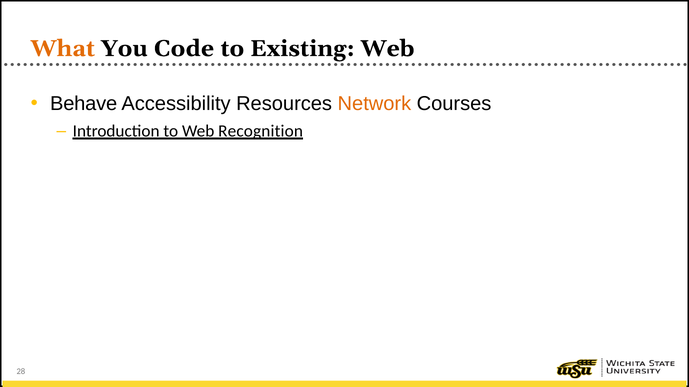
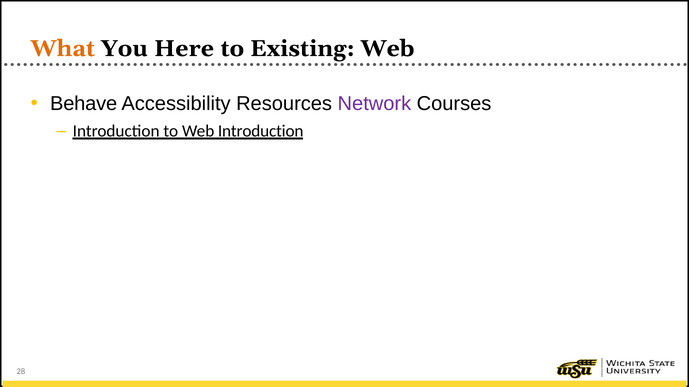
Code: Code -> Here
Network colour: orange -> purple
Web Recognition: Recognition -> Introduction
